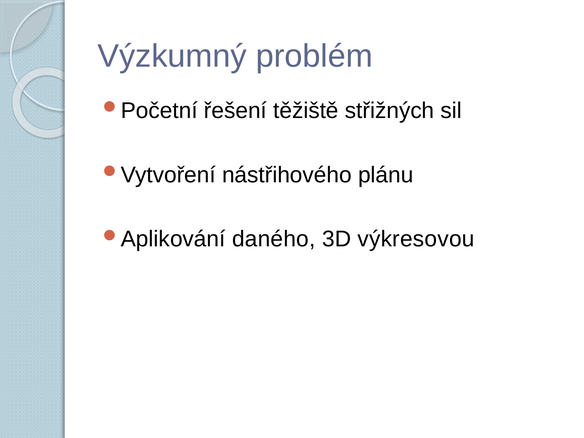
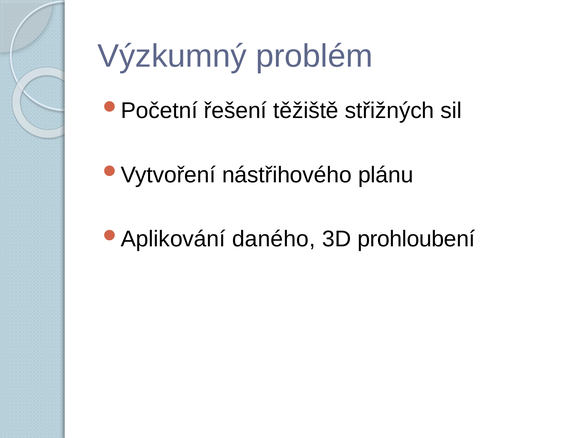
výkresovou: výkresovou -> prohloubení
